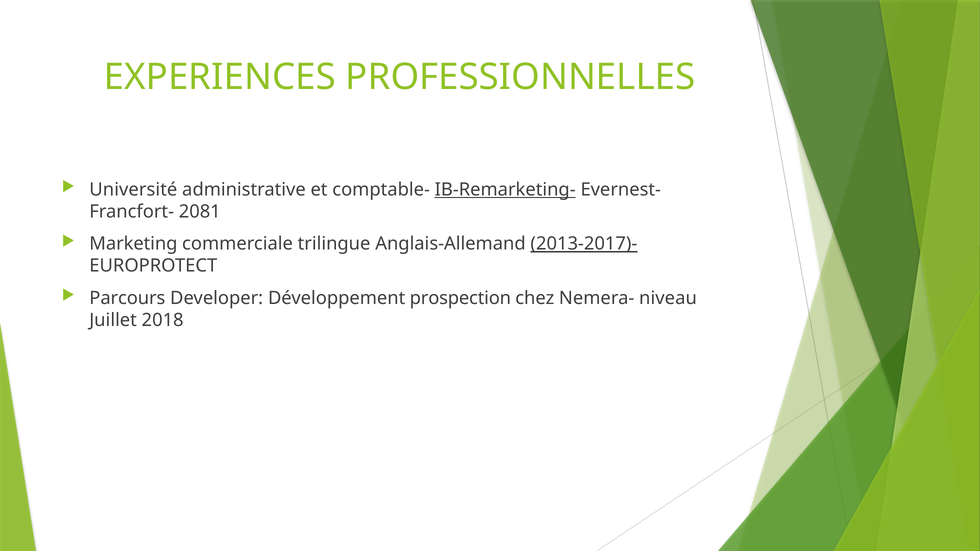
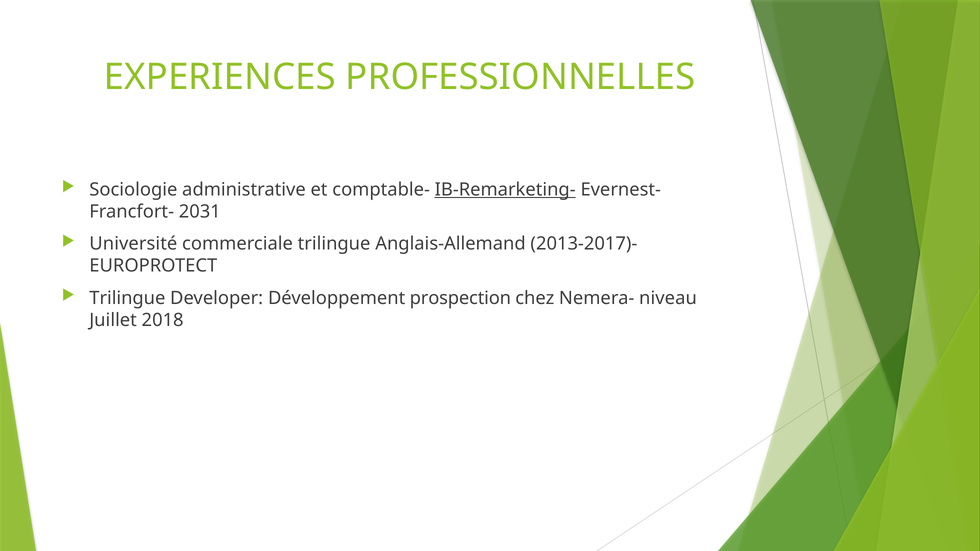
Université: Université -> Sociologie
2081: 2081 -> 2031
Marketing: Marketing -> Université
2013-2017)- underline: present -> none
Parcours at (127, 298): Parcours -> Trilingue
